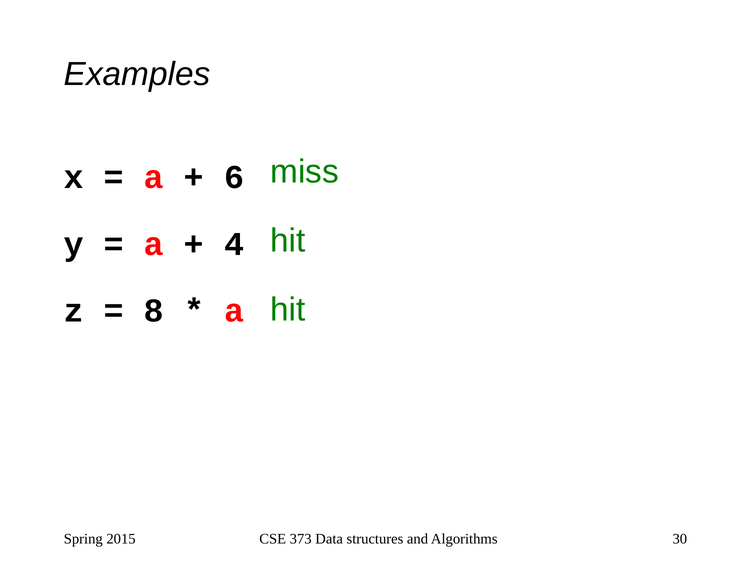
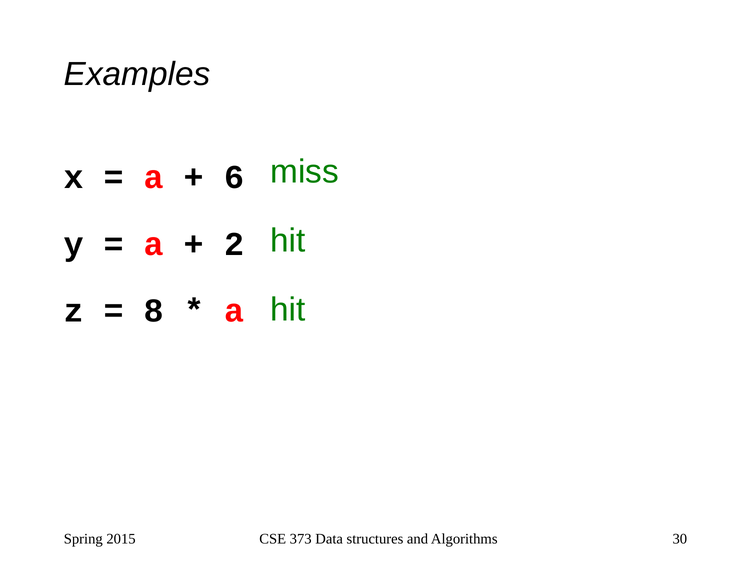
4: 4 -> 2
